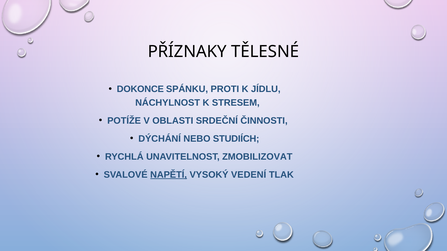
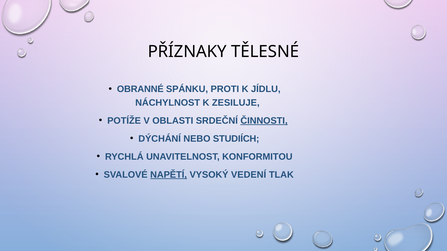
DOKONCE: DOKONCE -> OBRANNÉ
STRESEM: STRESEM -> ZESILUJE
ČINNOSTI underline: none -> present
ZMOBILIZOVAT: ZMOBILIZOVAT -> KONFORMITOU
